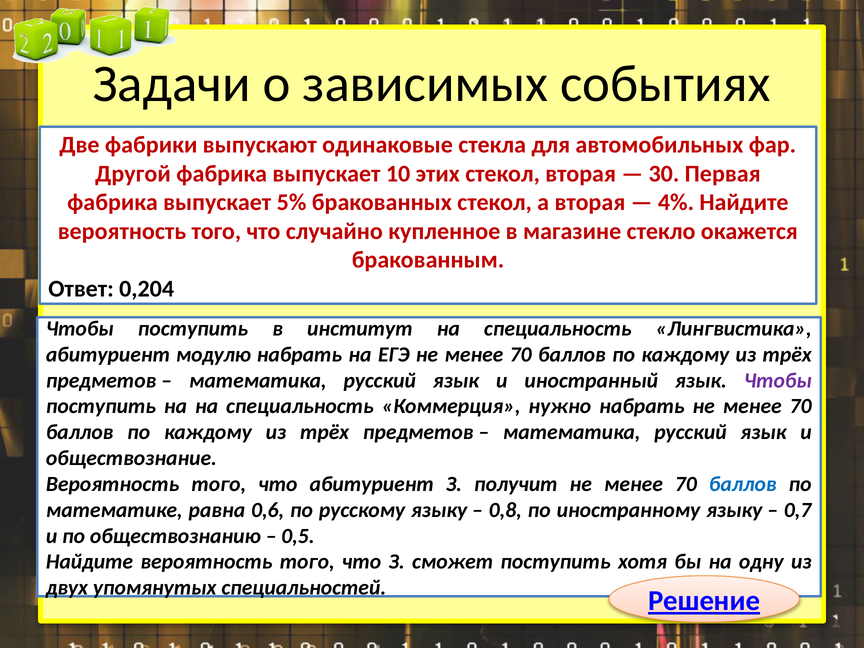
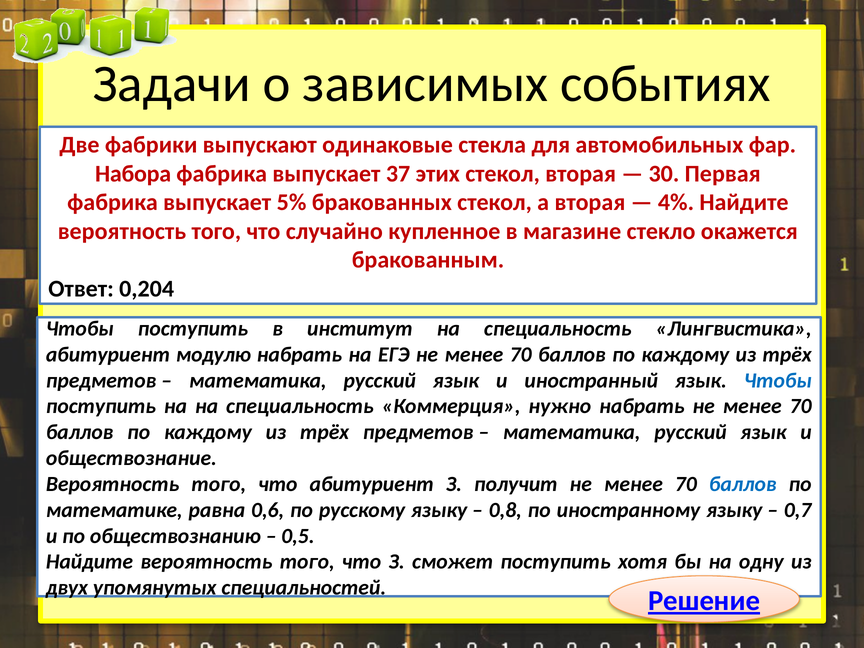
Другой: Другой -> Набора
10: 10 -> 37
Чтобы at (778, 380) colour: purple -> blue
